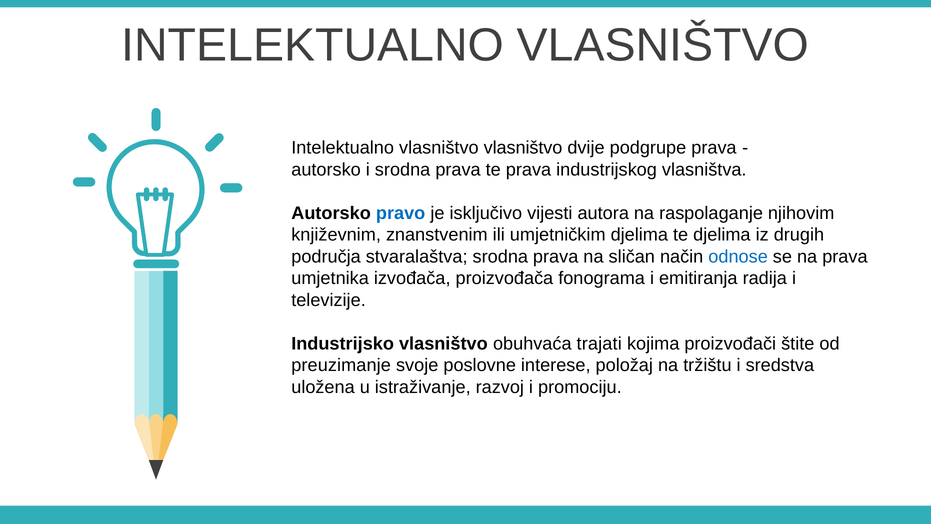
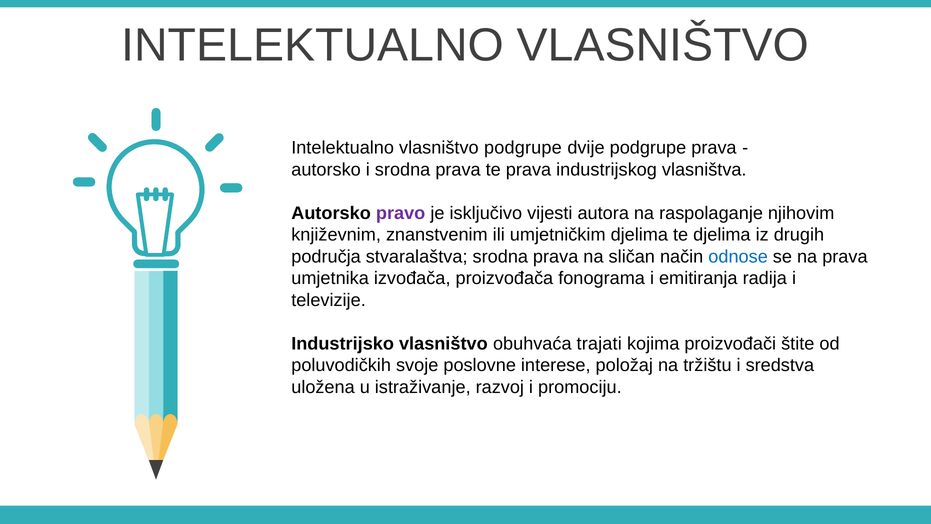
vlasništvo vlasništvo: vlasništvo -> podgrupe
pravo colour: blue -> purple
preuzimanje: preuzimanje -> poluvodičkih
